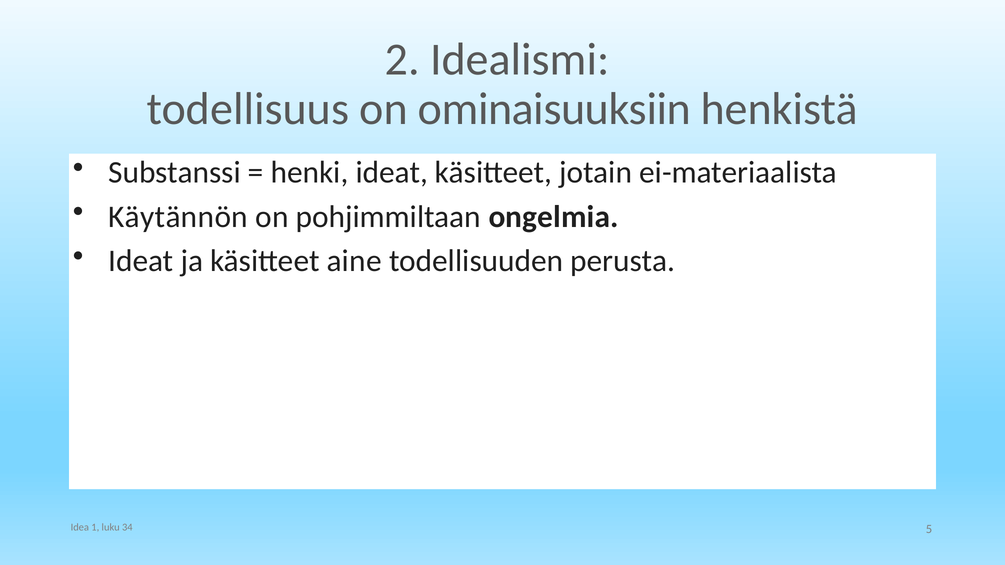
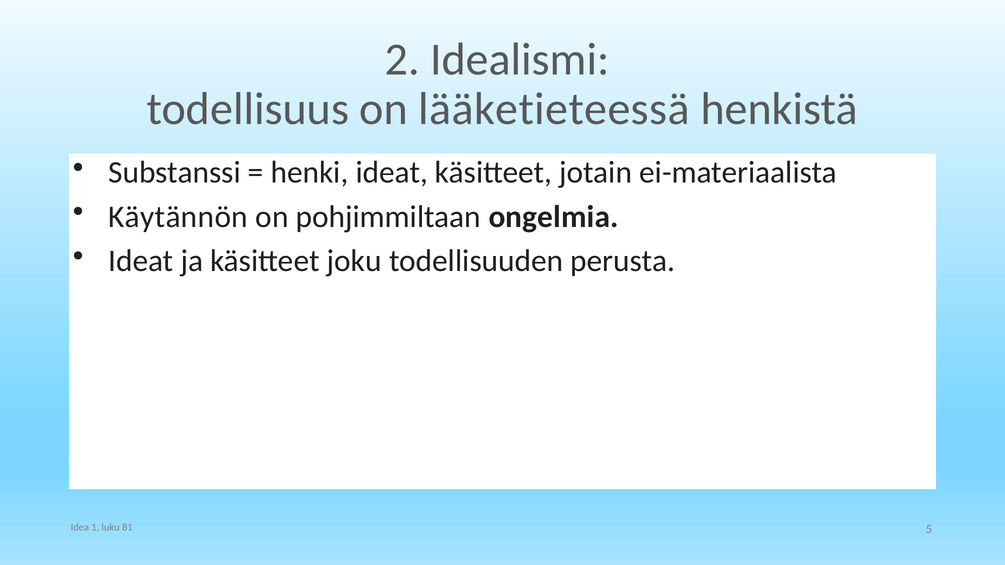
ominaisuuksiin: ominaisuuksiin -> lääketieteessä
aine: aine -> joku
34: 34 -> 81
